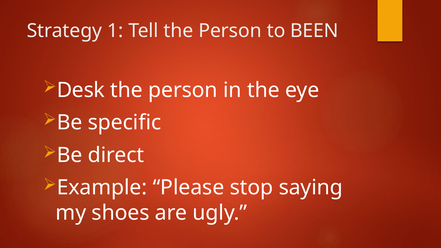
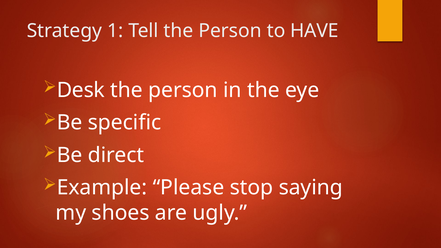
BEEN: BEEN -> HAVE
